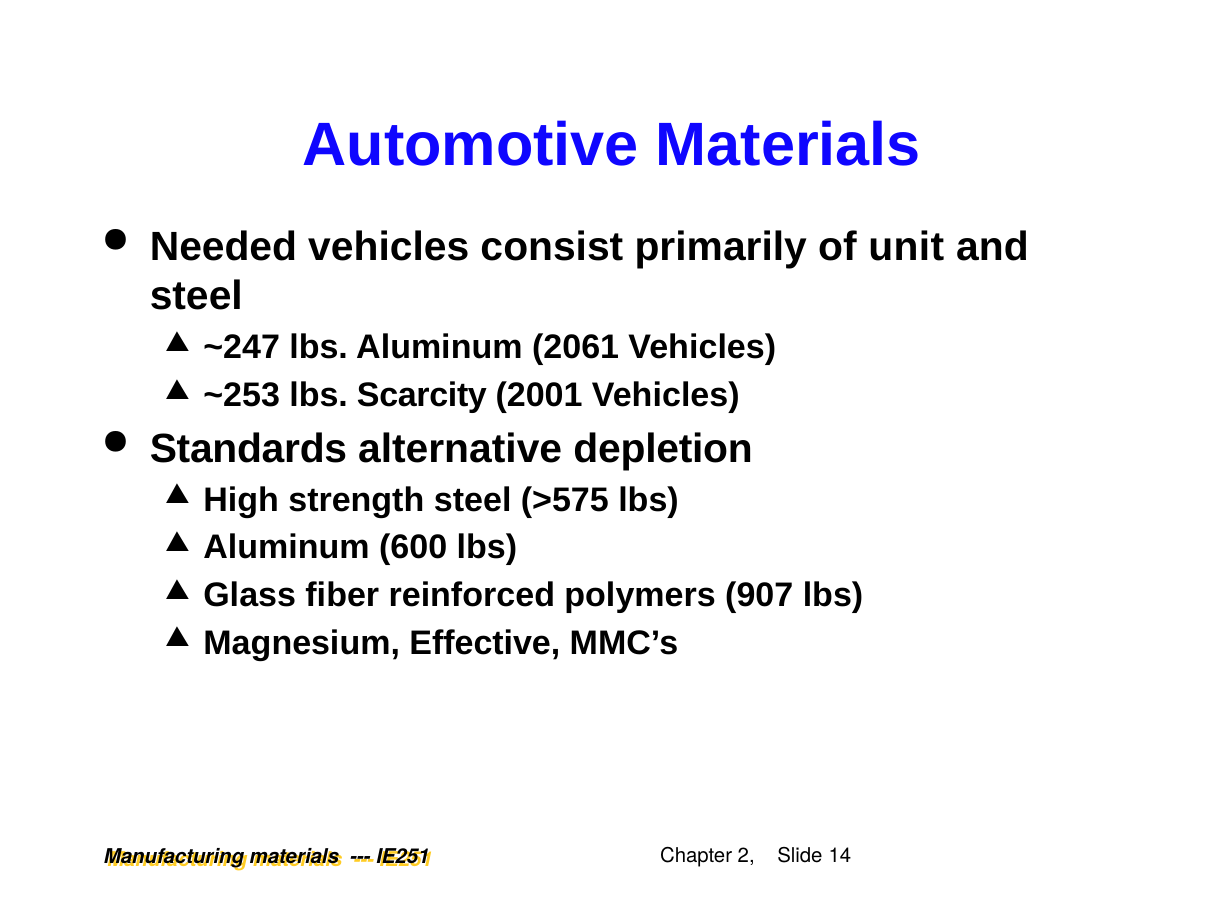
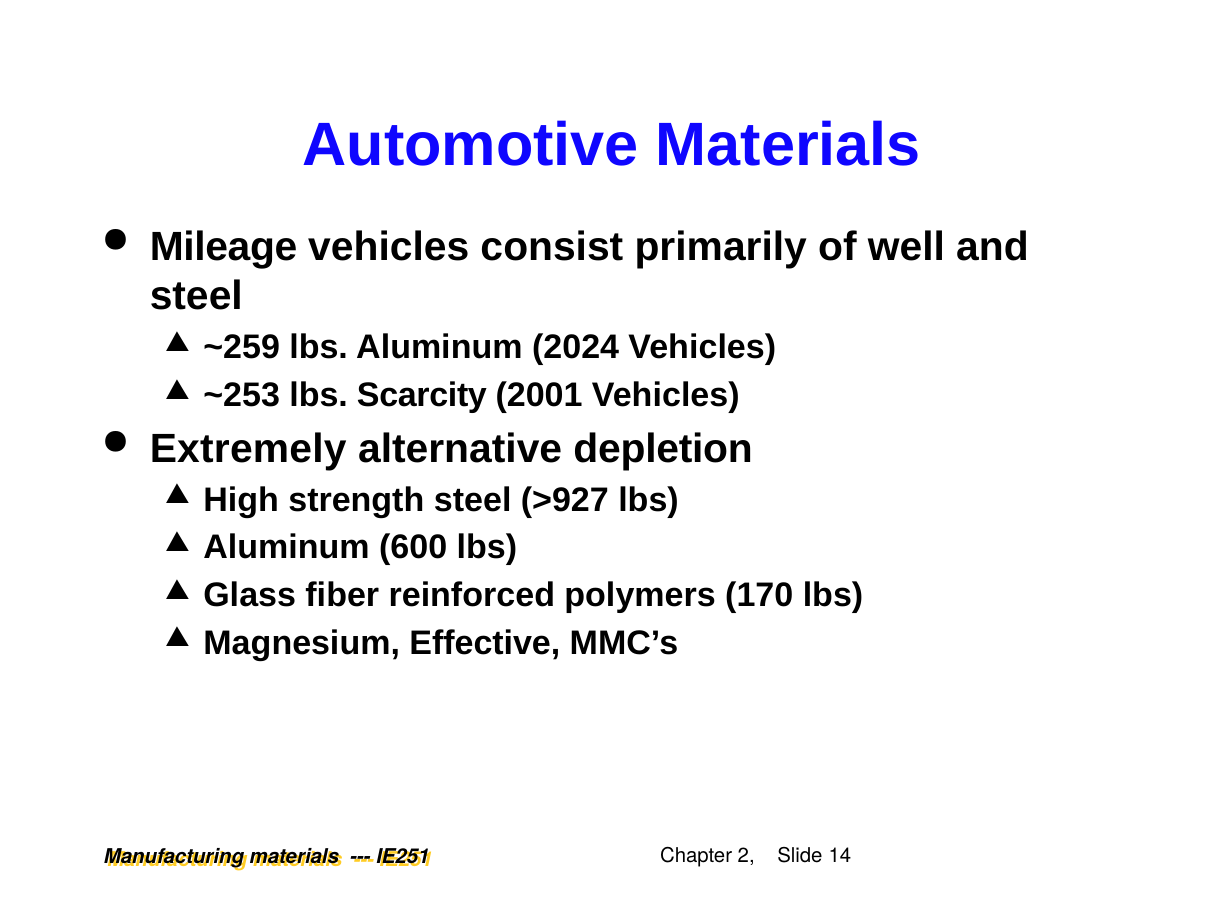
Needed: Needed -> Mileage
unit: unit -> well
~247: ~247 -> ~259
2061: 2061 -> 2024
Standards: Standards -> Extremely
>575: >575 -> >927
907: 907 -> 170
